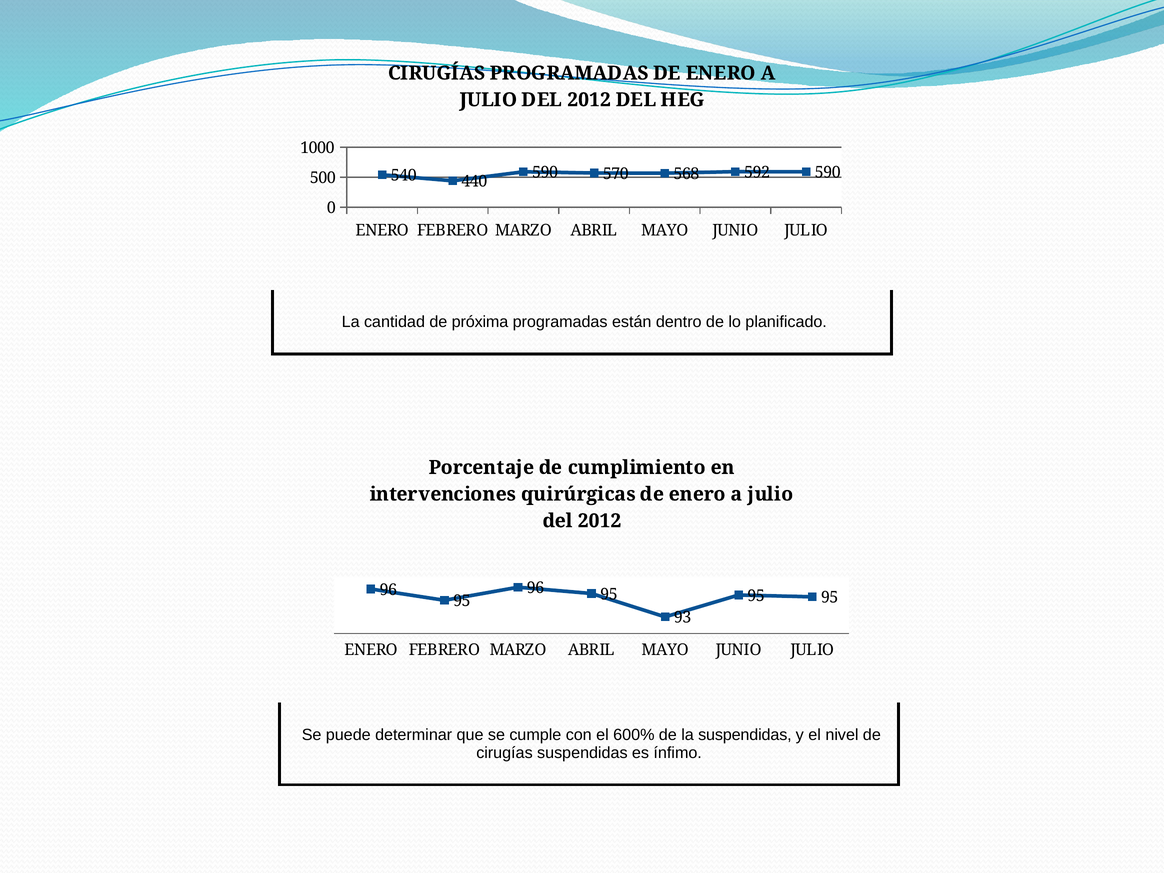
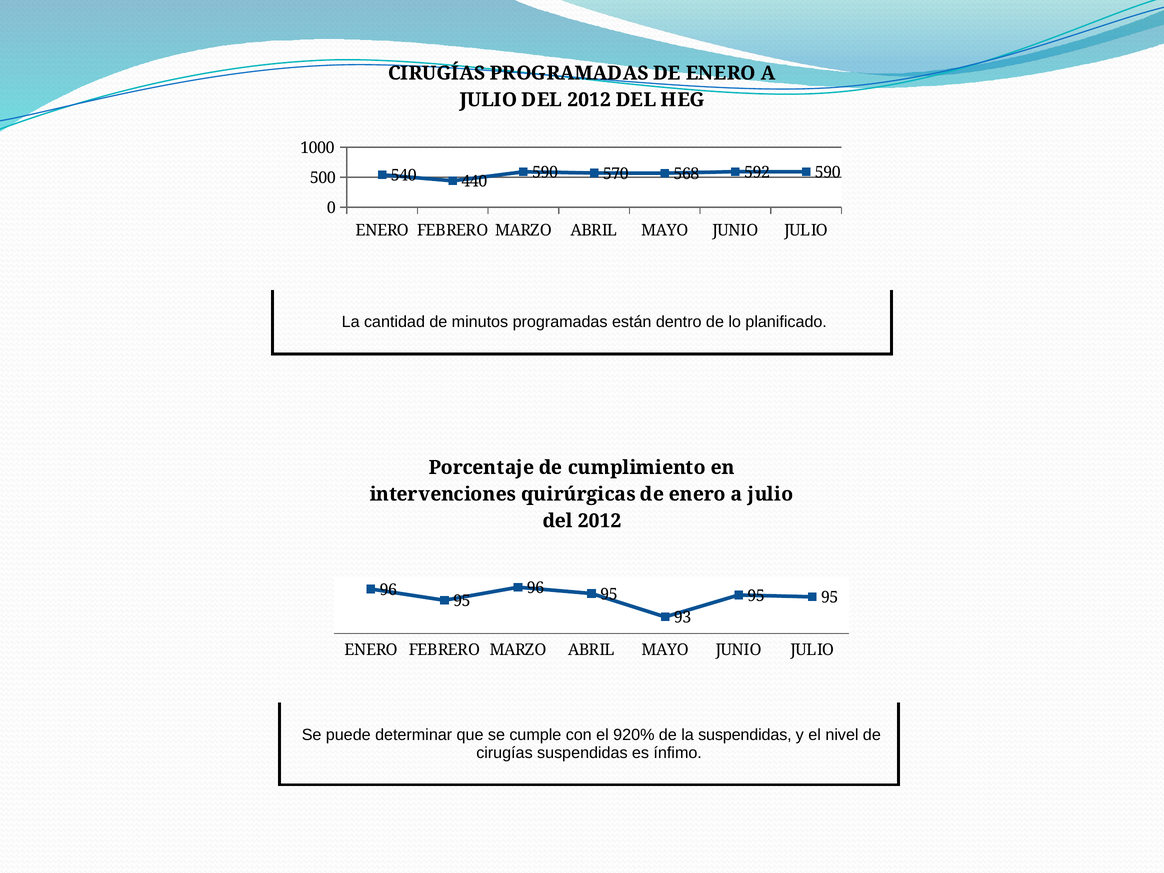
próxima: próxima -> minutos
600%: 600% -> 920%
